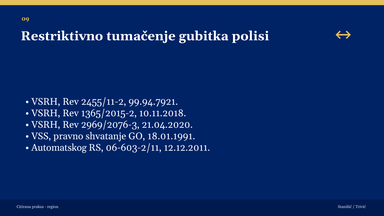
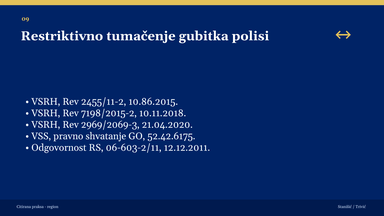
99.94.7921: 99.94.7921 -> 10.86.2015
1365/2015-2: 1365/2015-2 -> 7198/2015-2
2969/2076-3: 2969/2076-3 -> 2969/2069-3
18.01.1991: 18.01.1991 -> 52.42.6175
Automatskog: Automatskog -> Odgovornost
